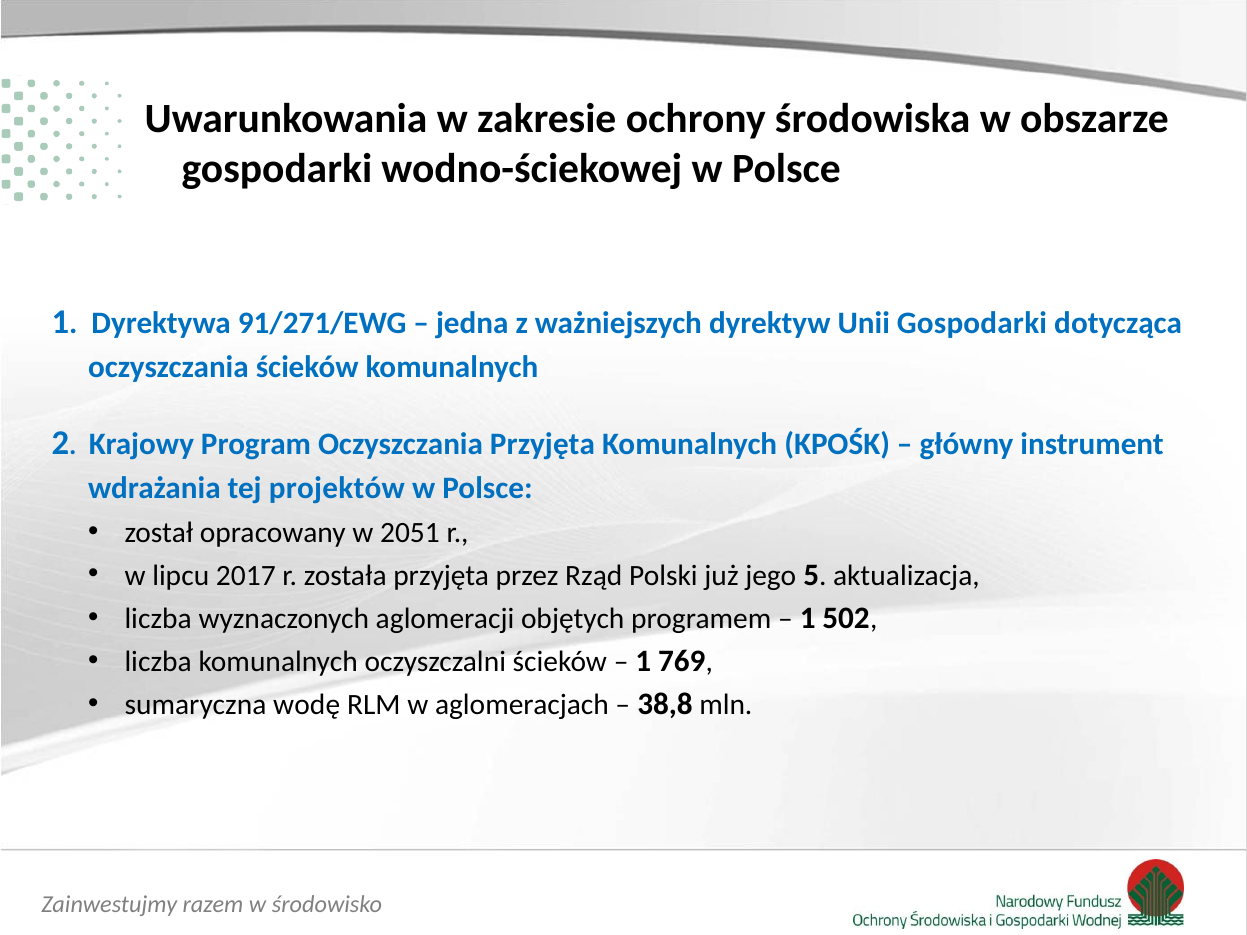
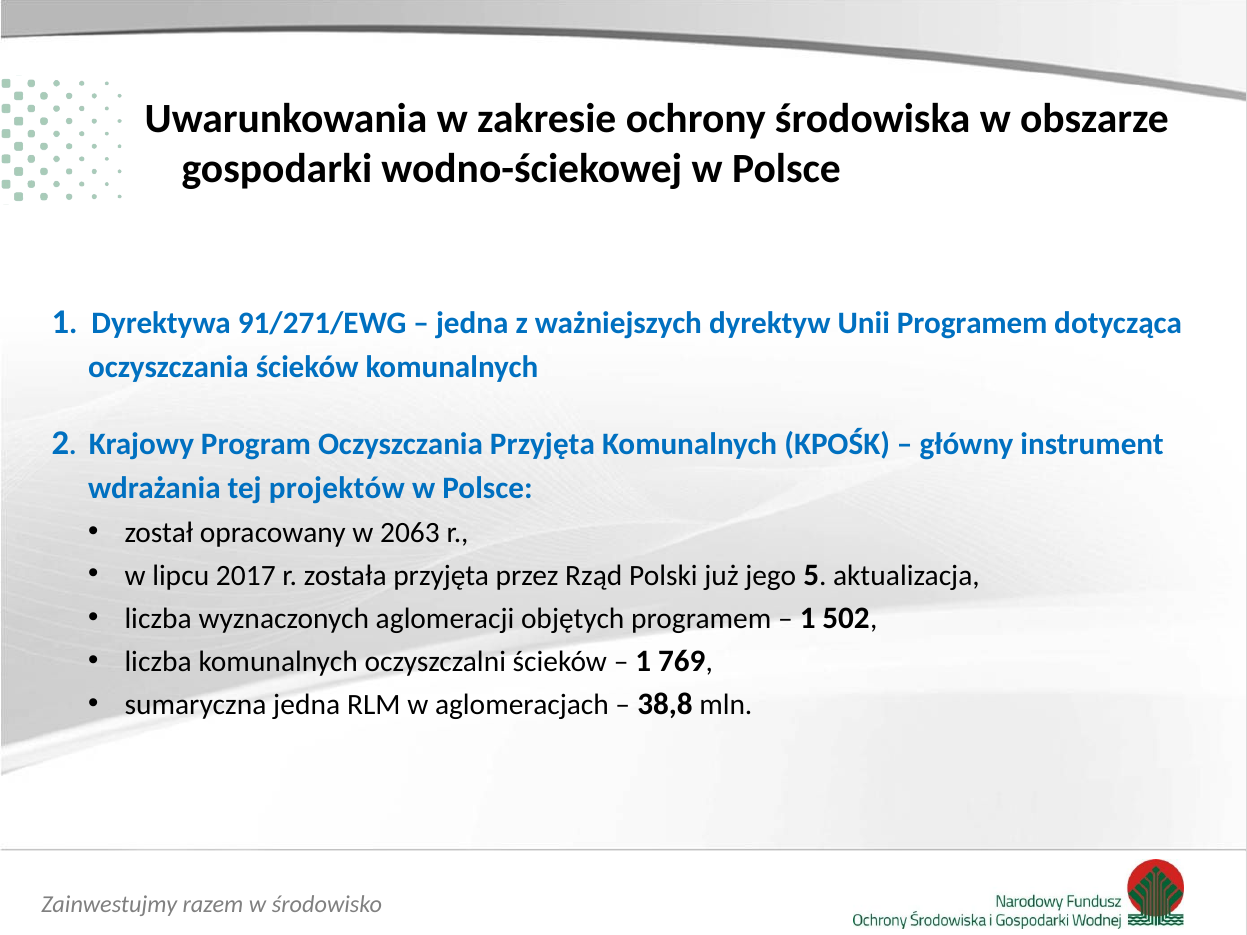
Unii Gospodarki: Gospodarki -> Programem
2051: 2051 -> 2063
sumaryczna wodę: wodę -> jedna
